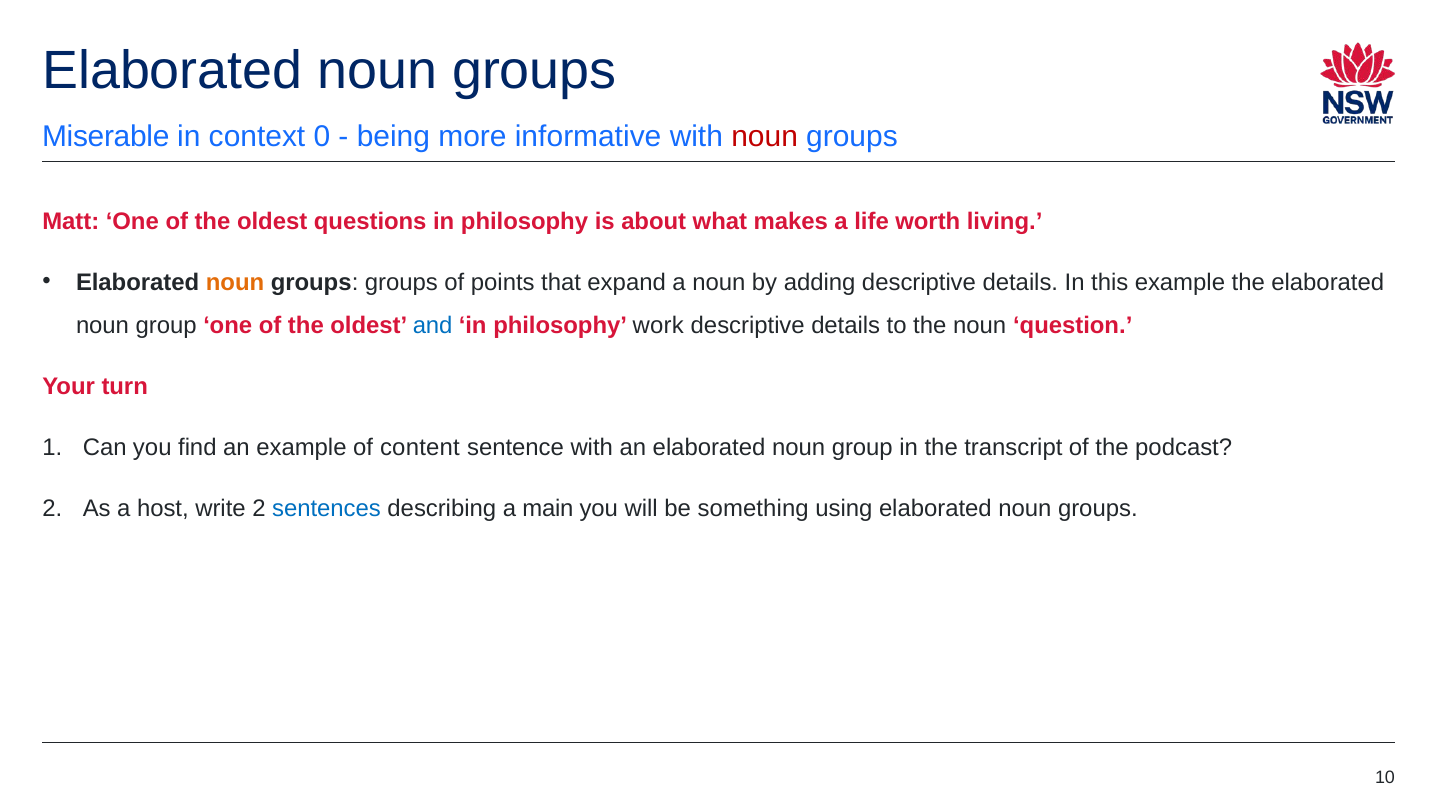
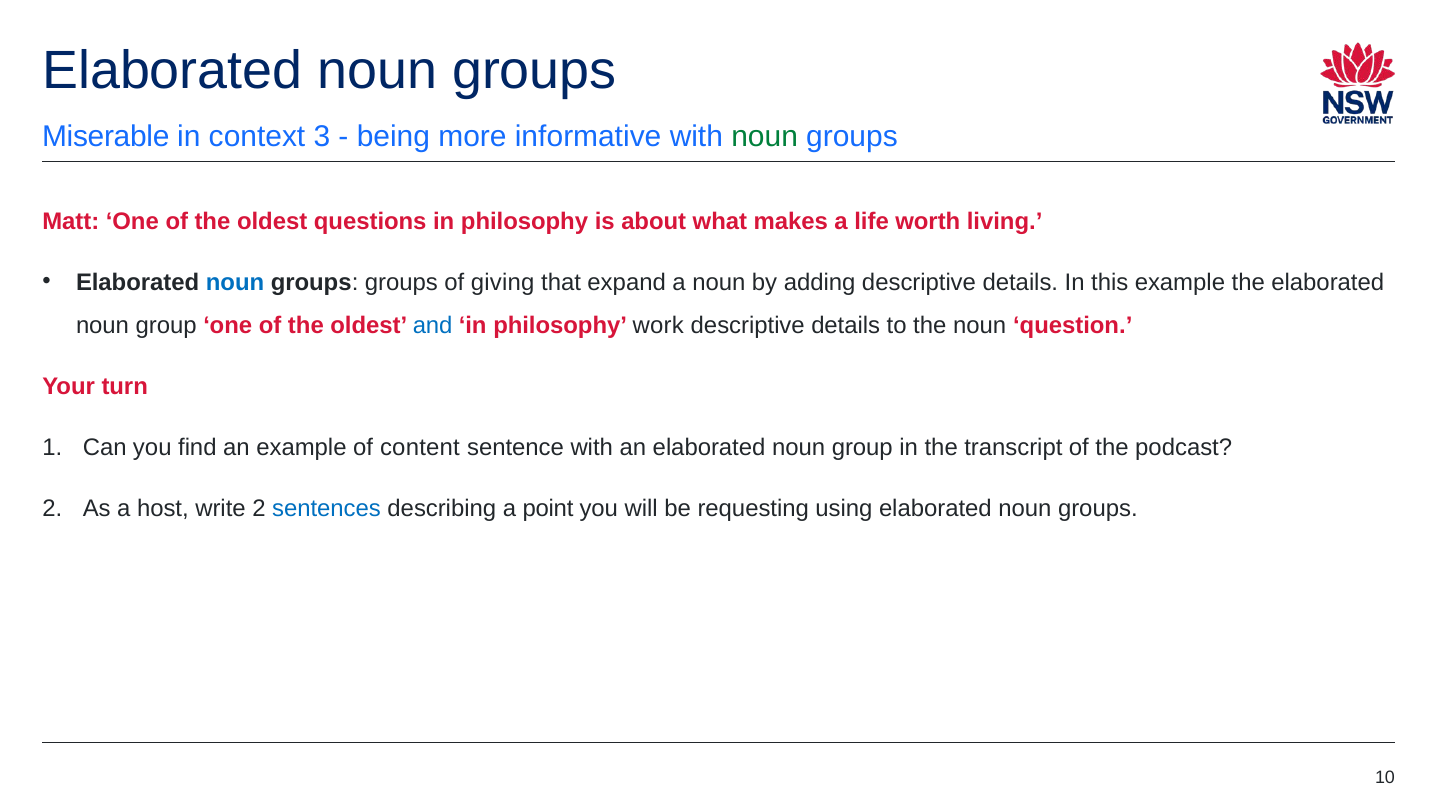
0: 0 -> 3
noun at (765, 136) colour: red -> green
noun at (235, 282) colour: orange -> blue
points: points -> giving
main: main -> point
something: something -> requesting
